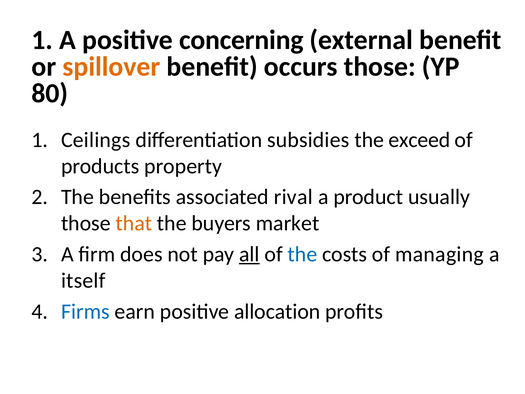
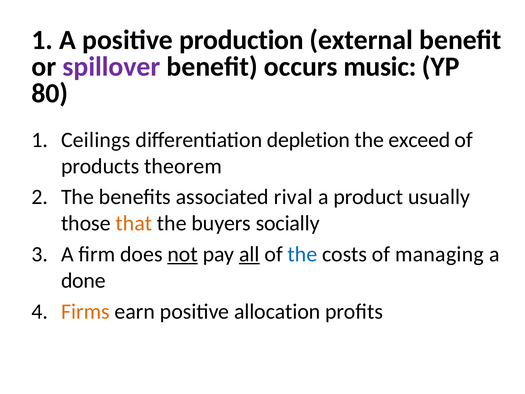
concerning: concerning -> production
spillover colour: orange -> purple
occurs those: those -> music
subsidies: subsidies -> depletion
property: property -> theorem
market: market -> socially
not underline: none -> present
itself: itself -> done
Firms colour: blue -> orange
